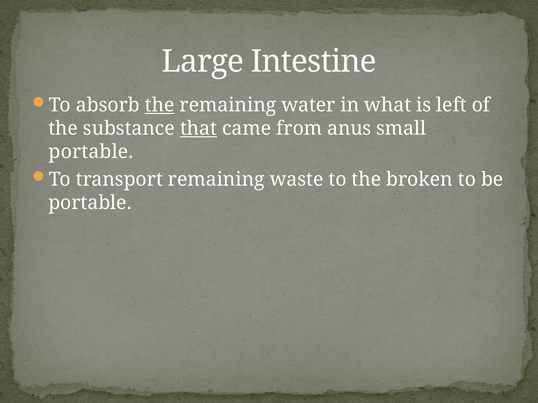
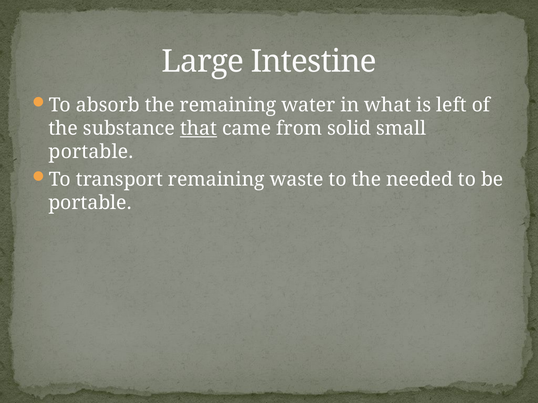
the at (160, 105) underline: present -> none
anus: anus -> solid
broken: broken -> needed
